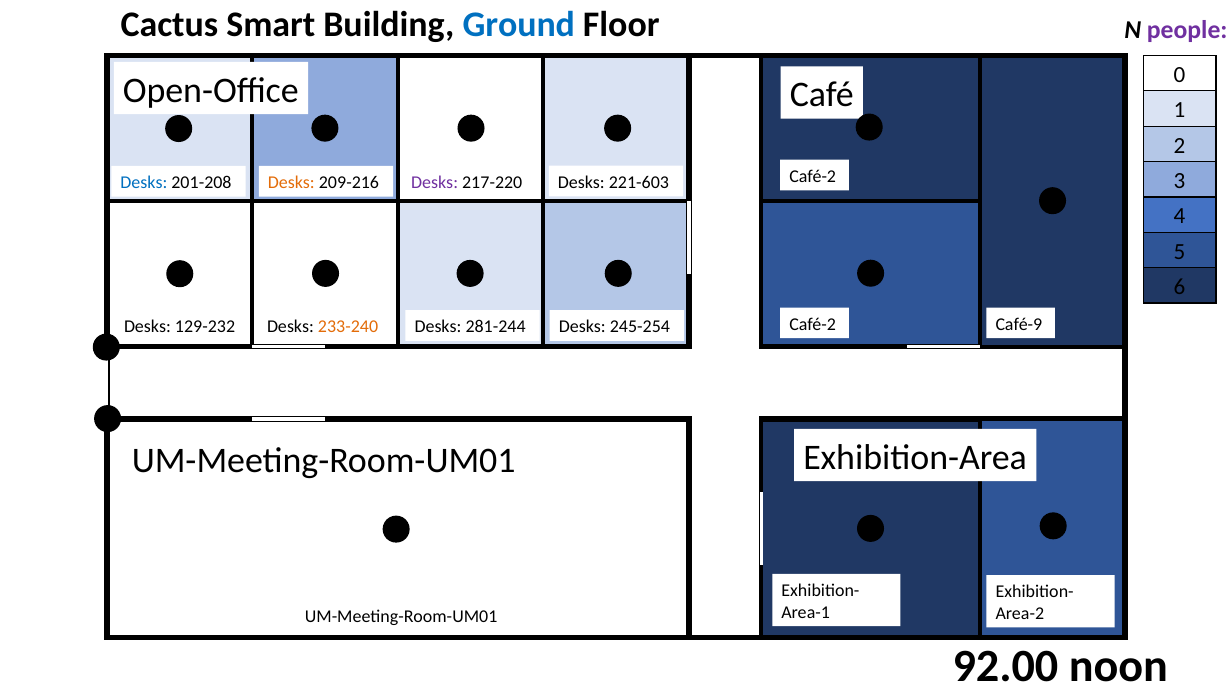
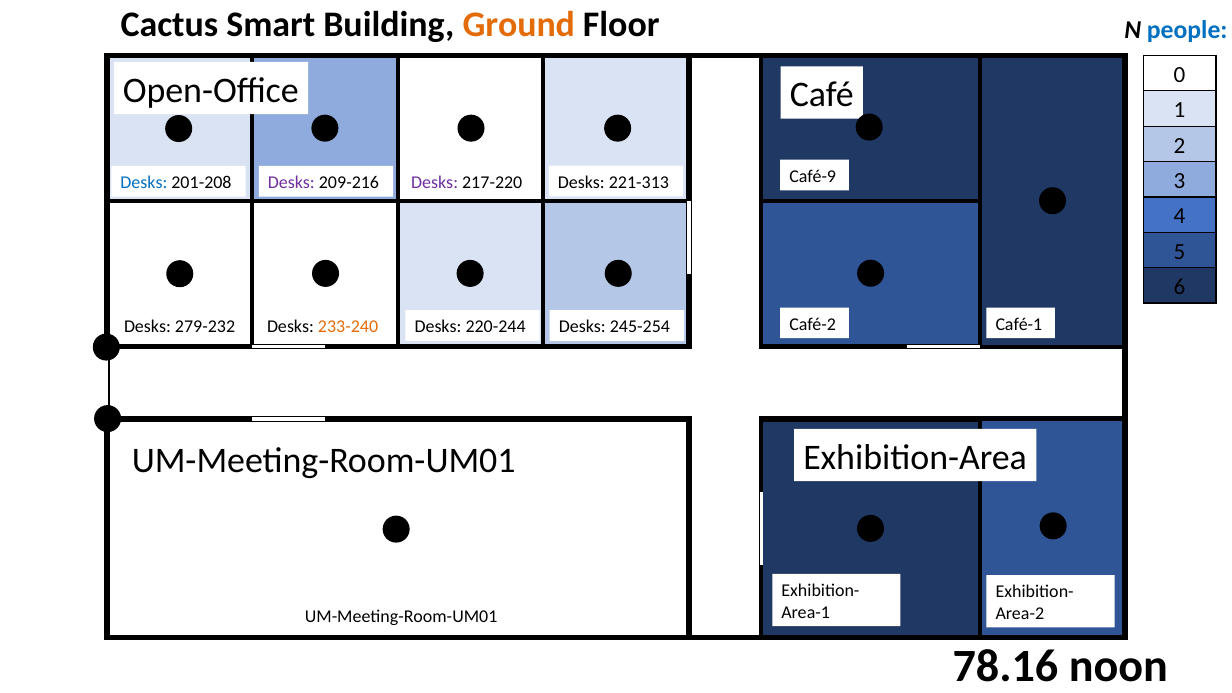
Ground colour: blue -> orange
people colour: purple -> blue
Café-2 at (813, 176): Café-2 -> Café-9
Desks at (291, 183) colour: orange -> purple
221-603: 221-603 -> 221-313
Café-9: Café-9 -> Café-1
129-232: 129-232 -> 279-232
281-244: 281-244 -> 220-244
92.00: 92.00 -> 78.16
